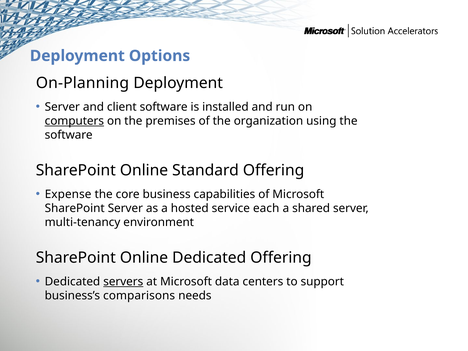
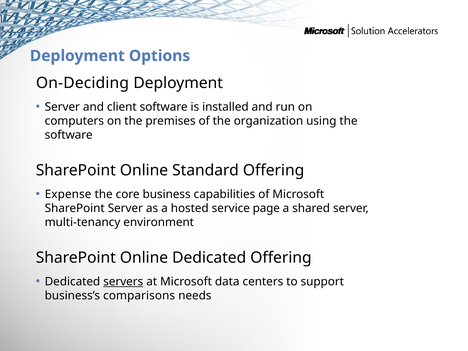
On-Planning: On-Planning -> On-Deciding
computers underline: present -> none
each: each -> page
